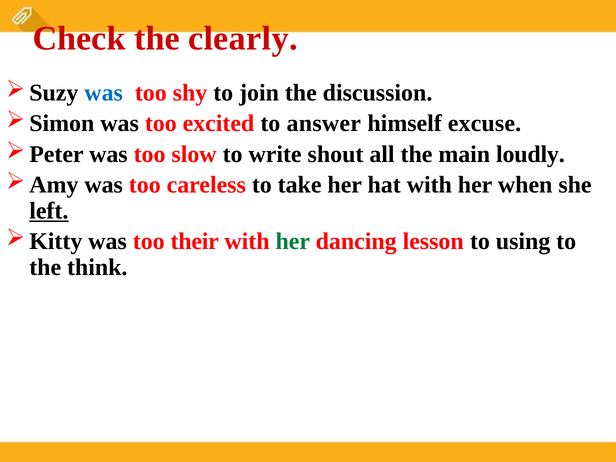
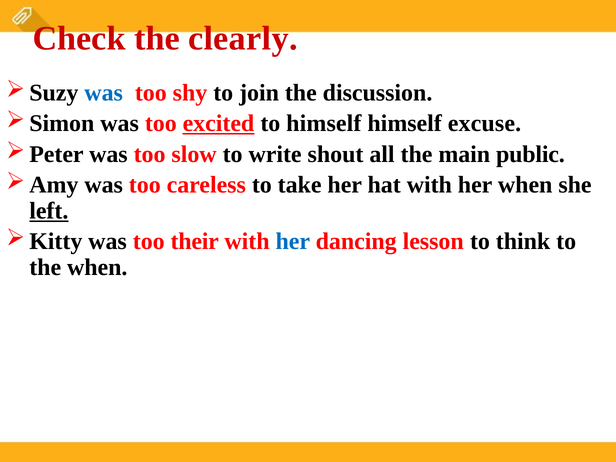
excited underline: none -> present
to answer: answer -> himself
loudly: loudly -> public
her at (293, 241) colour: green -> blue
using: using -> think
the think: think -> when
